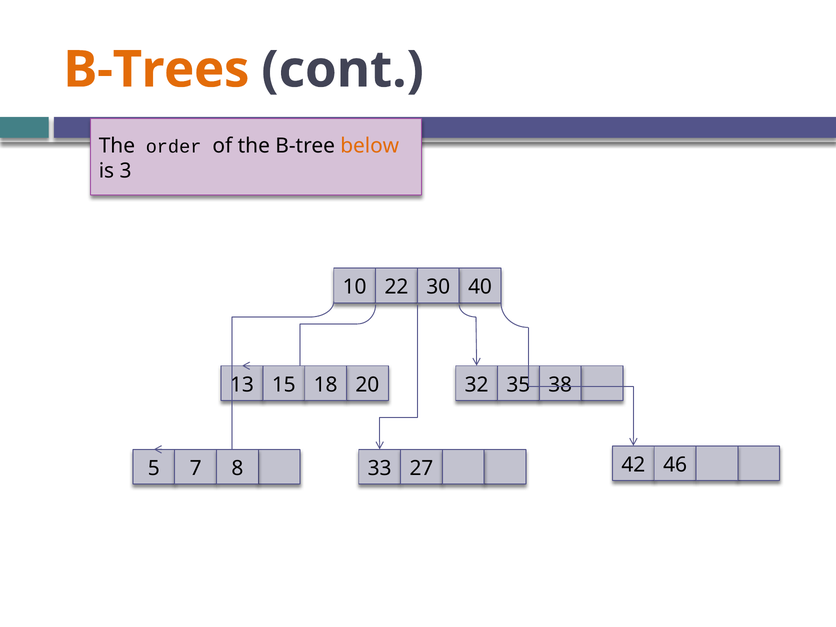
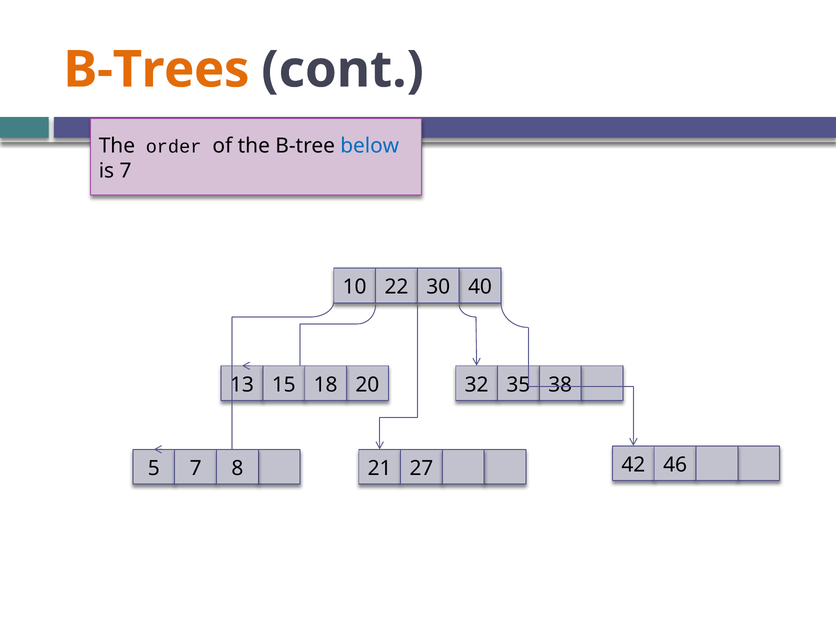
below colour: orange -> blue
is 3: 3 -> 7
33: 33 -> 21
